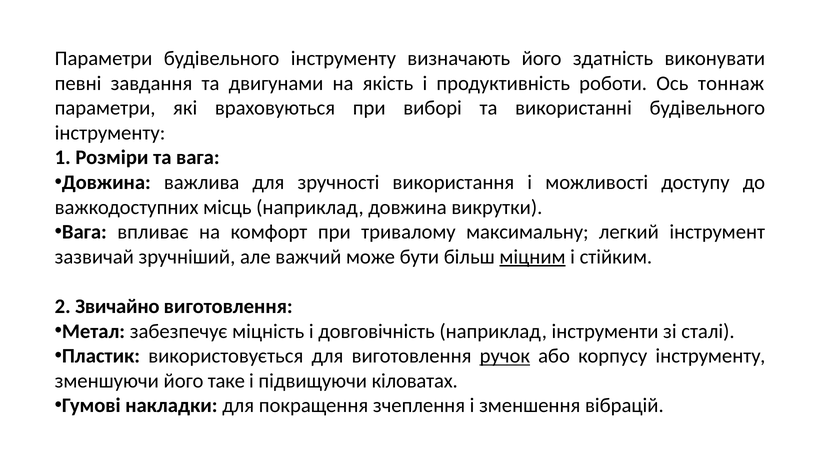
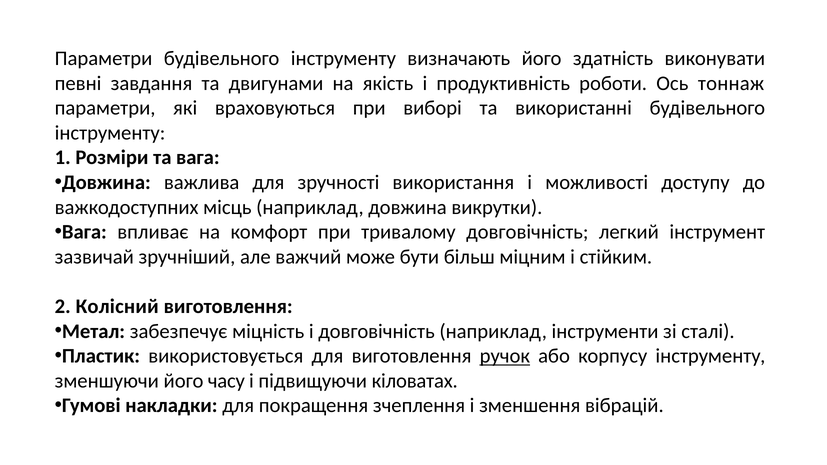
тривалому максимальну: максимальну -> довговічність
міцним underline: present -> none
Звичайно: Звичайно -> Колісний
таке: таке -> часу
